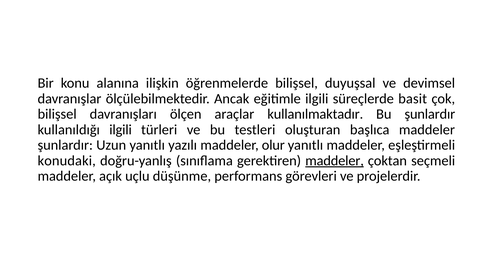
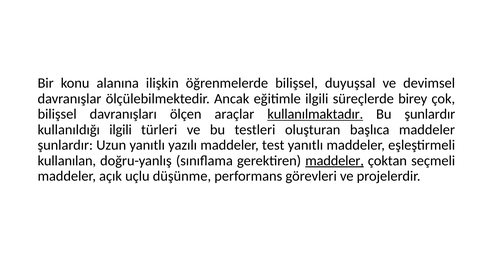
basit: basit -> birey
kullanılmaktadır underline: none -> present
olur: olur -> test
konudaki: konudaki -> kullanılan
